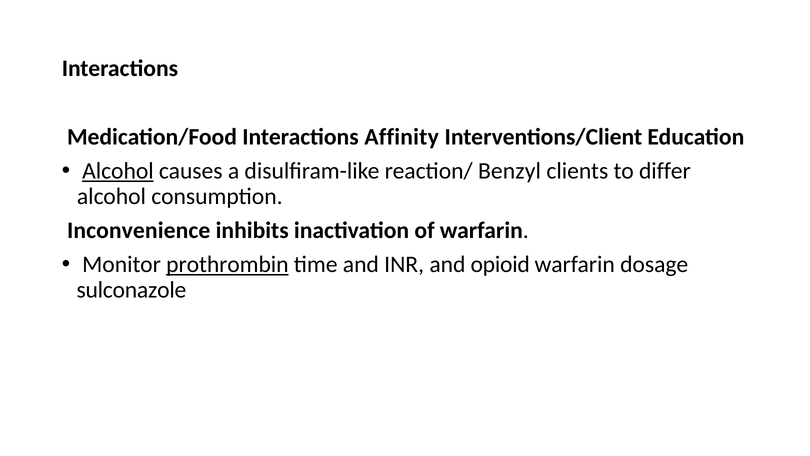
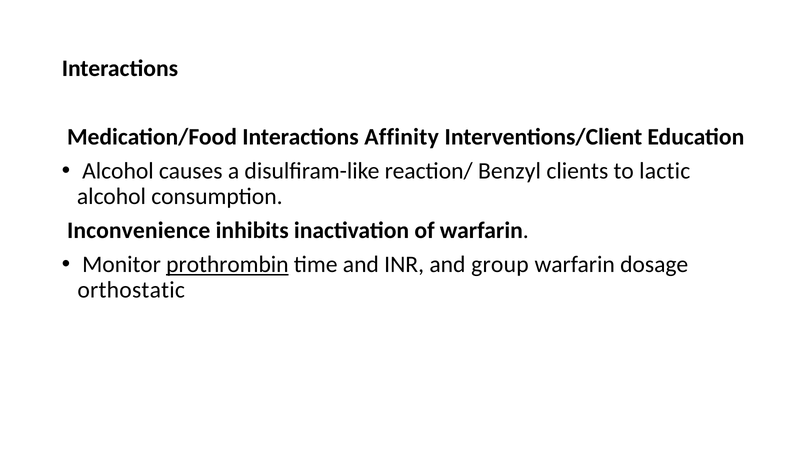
Alcohol at (118, 171) underline: present -> none
differ: differ -> lactic
opioid: opioid -> group
sulconazole: sulconazole -> orthostatic
